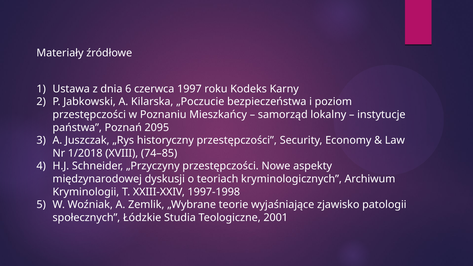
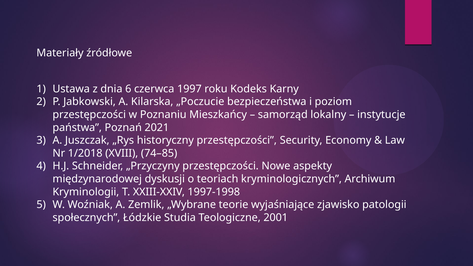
2095: 2095 -> 2021
